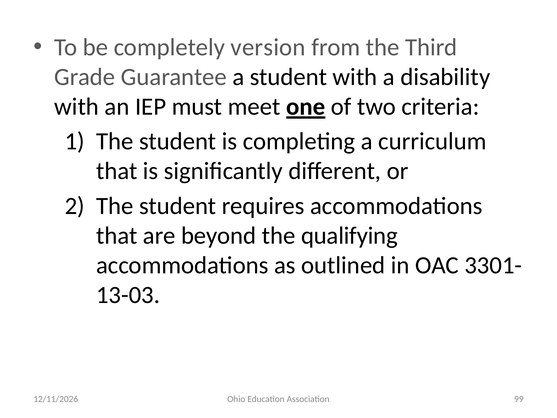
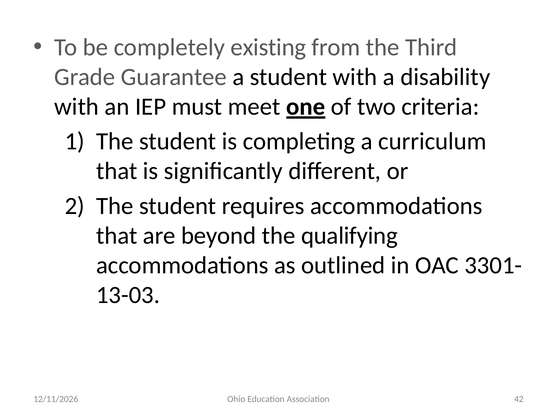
version: version -> existing
99: 99 -> 42
